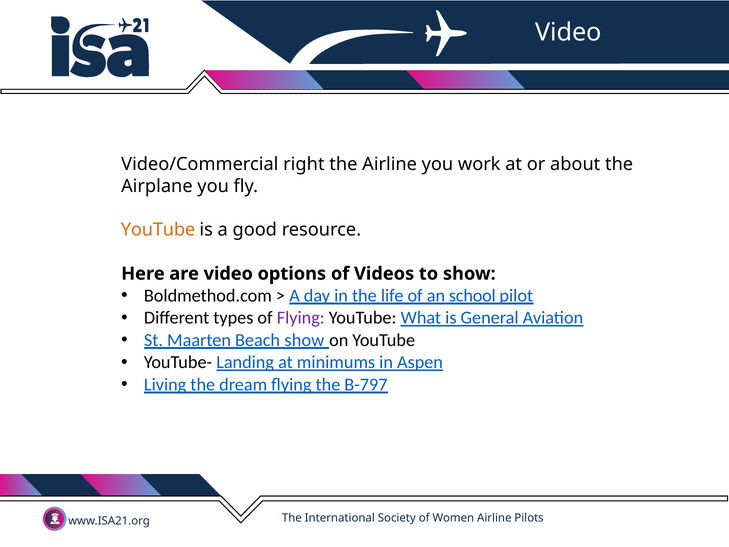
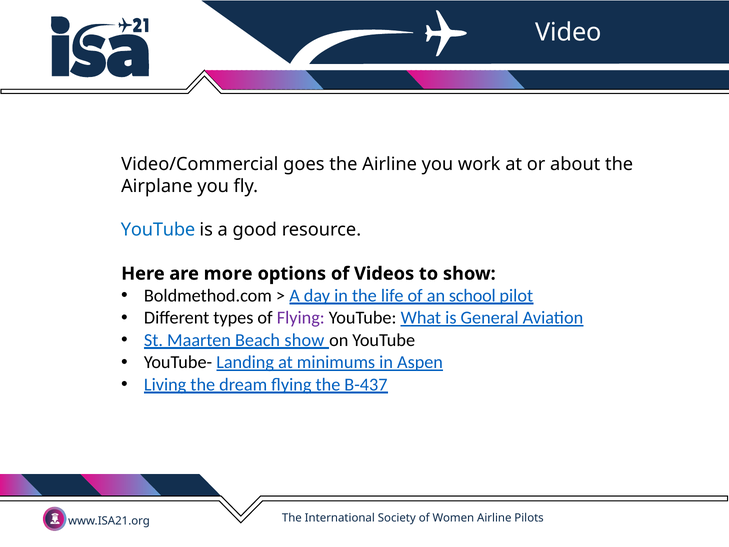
right: right -> goes
YouTube at (158, 230) colour: orange -> blue
are video: video -> more
B-797: B-797 -> B-437
